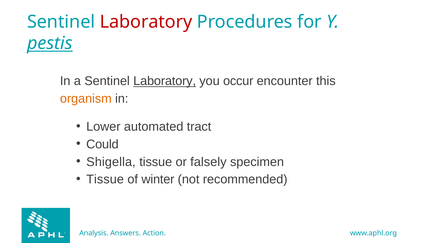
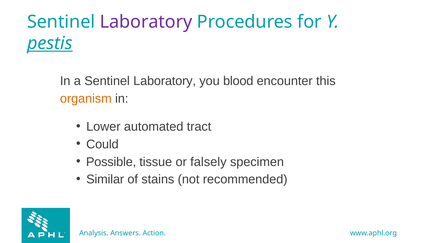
Laboratory at (146, 22) colour: red -> purple
Laboratory at (165, 81) underline: present -> none
occur: occur -> blood
Shigella: Shigella -> Possible
Tissue at (105, 179): Tissue -> Similar
winter: winter -> stains
